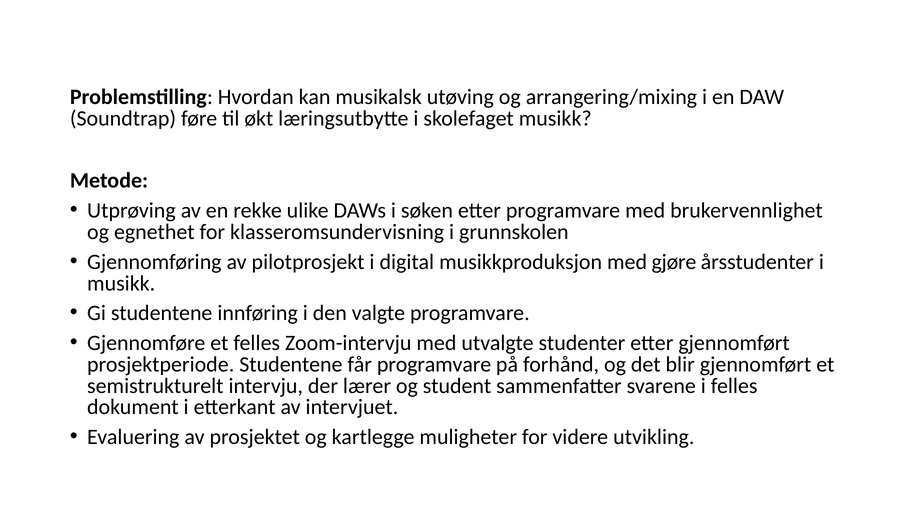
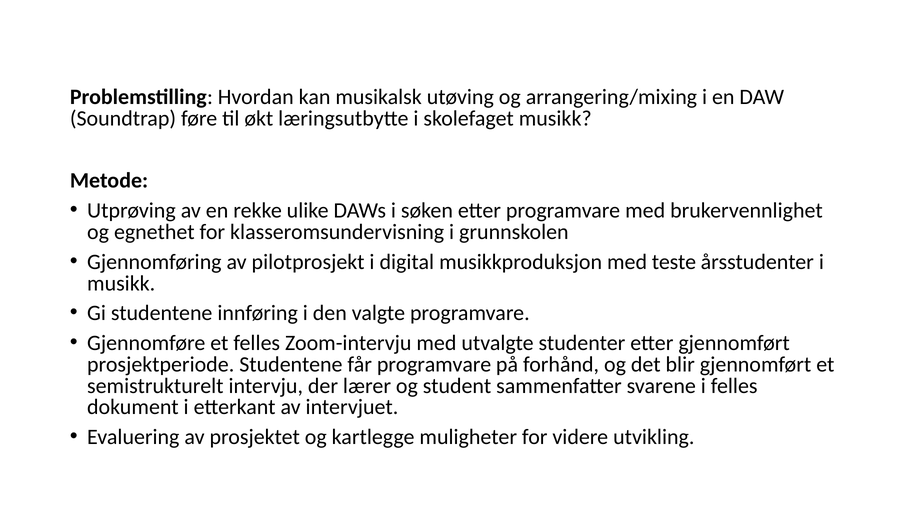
gjøre: gjøre -> teste
